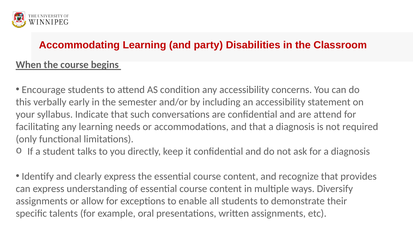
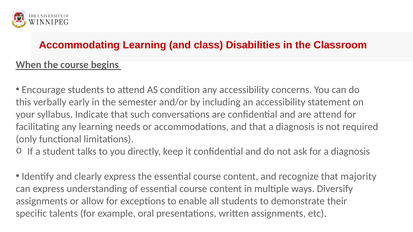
party: party -> class
provides: provides -> majority
